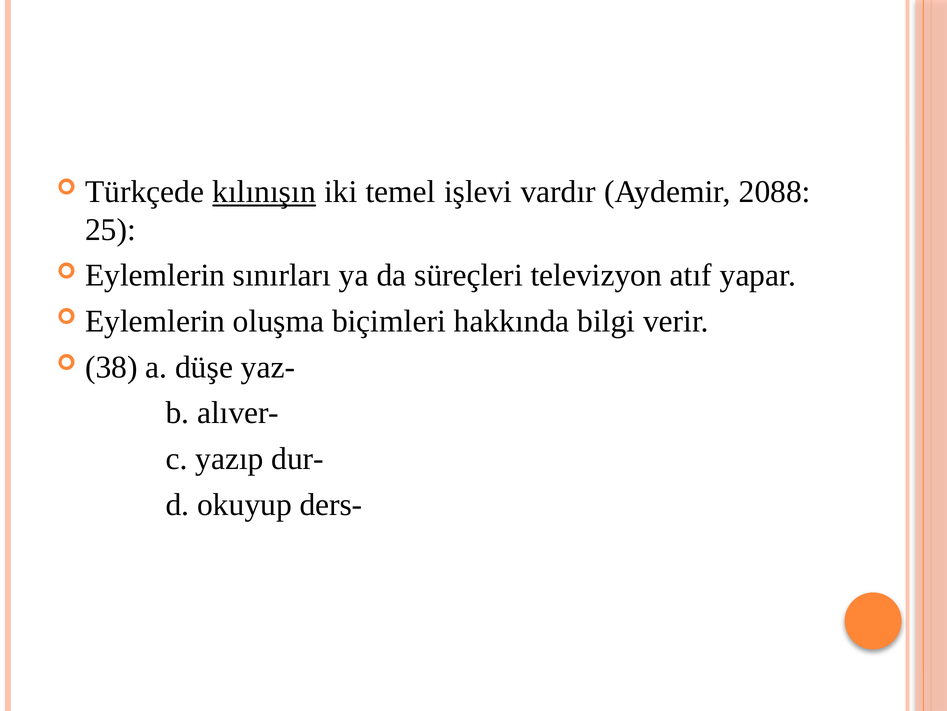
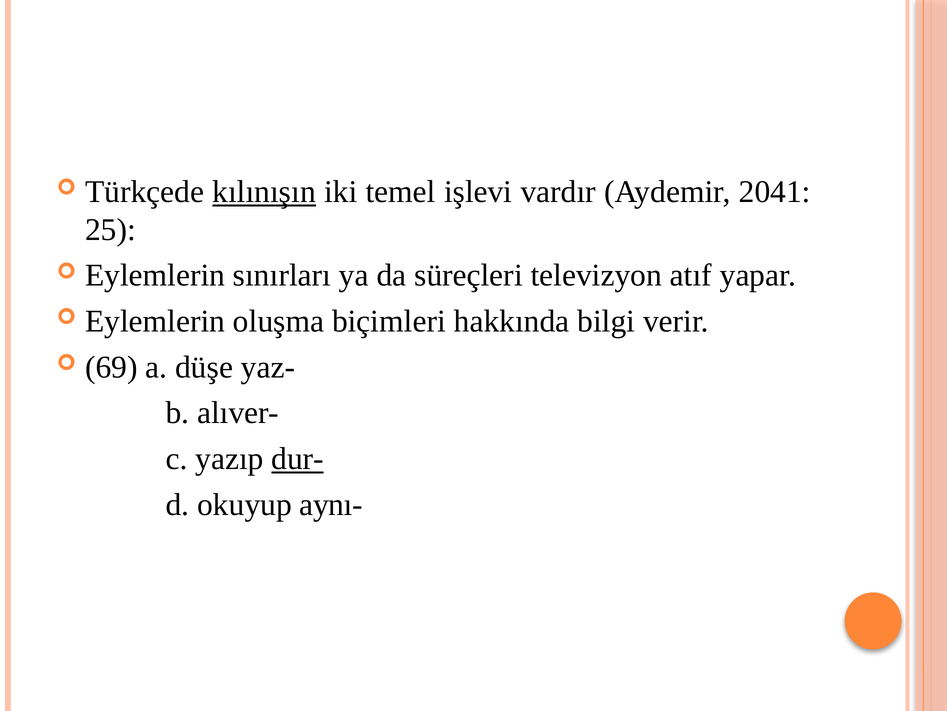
2088: 2088 -> 2041
38: 38 -> 69
dur- underline: none -> present
ders-: ders- -> aynı-
